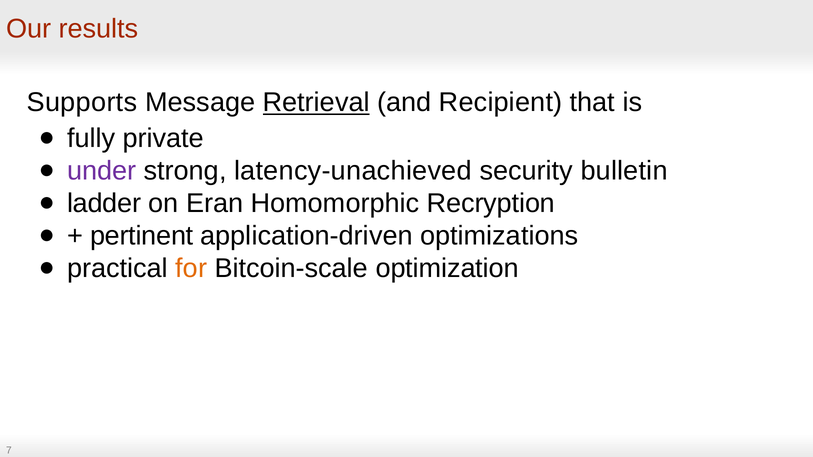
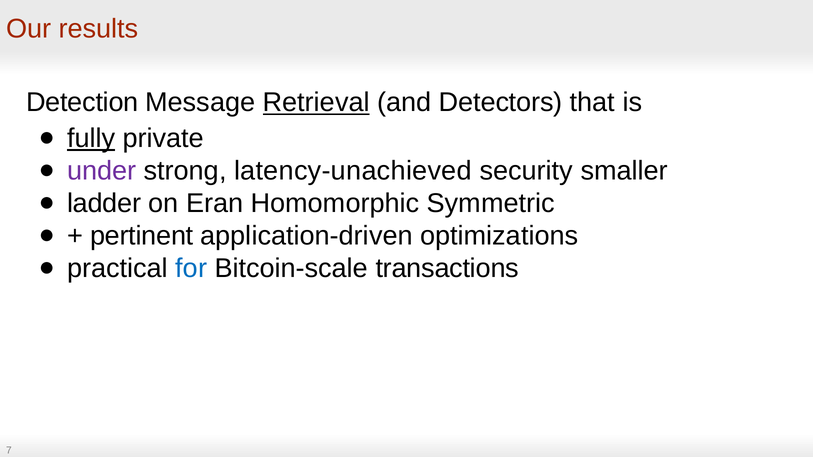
Supports: Supports -> Detection
Recipient: Recipient -> Detectors
fully underline: none -> present
bulletin: bulletin -> smaller
Recryption: Recryption -> Symmetric
for colour: orange -> blue
optimization: optimization -> transactions
